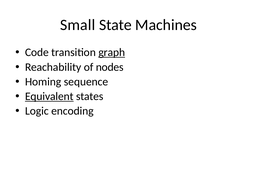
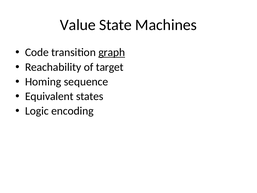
Small: Small -> Value
nodes: nodes -> target
Equivalent underline: present -> none
